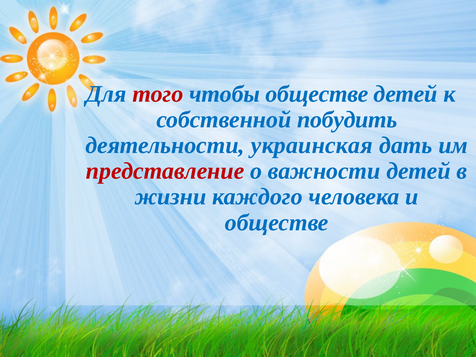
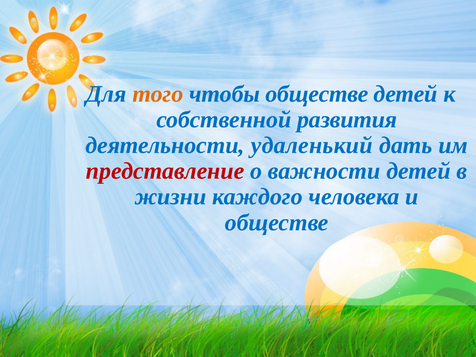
того colour: red -> orange
побудить: побудить -> развития
украинская: украинская -> удаленький
